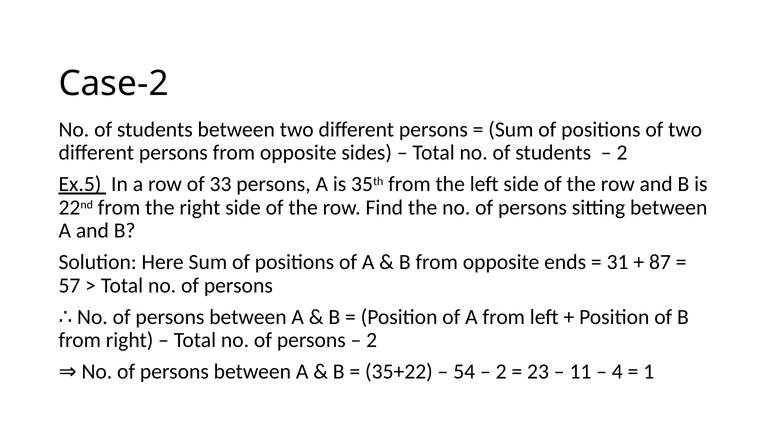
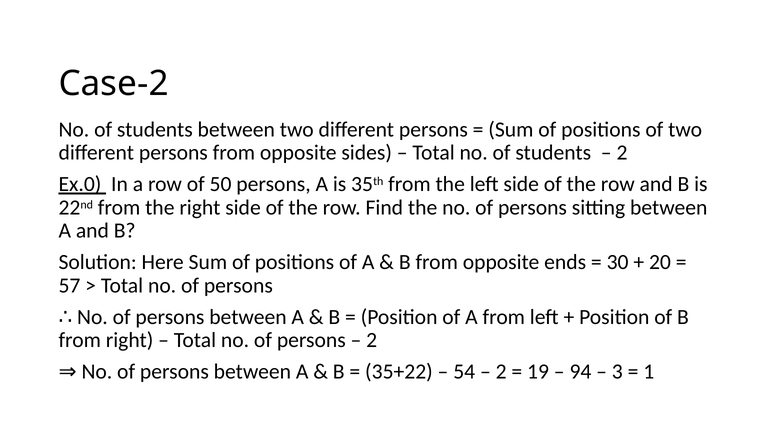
Ex.5: Ex.5 -> Ex.0
33: 33 -> 50
31: 31 -> 30
87: 87 -> 20
23: 23 -> 19
11: 11 -> 94
4: 4 -> 3
